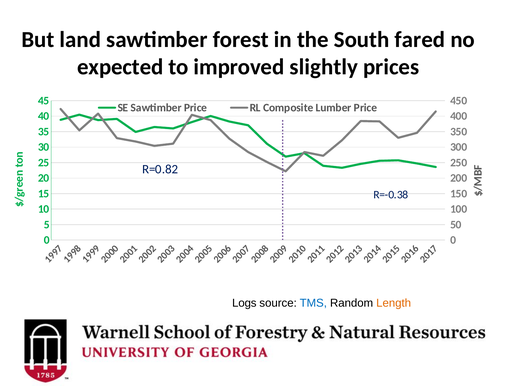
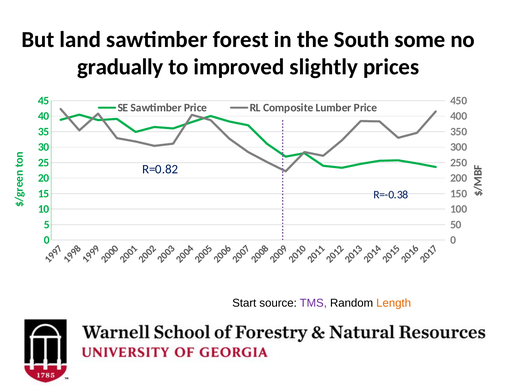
fared: fared -> some
expected: expected -> gradually
Logs: Logs -> Start
TMS colour: blue -> purple
